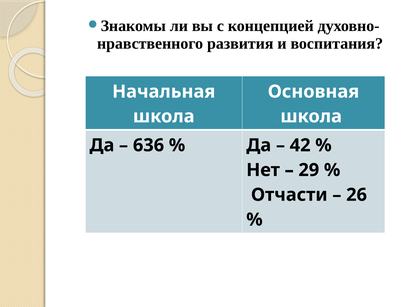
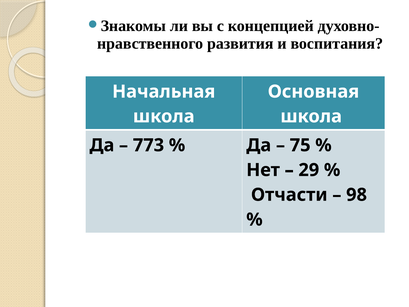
636: 636 -> 773
42: 42 -> 75
26: 26 -> 98
